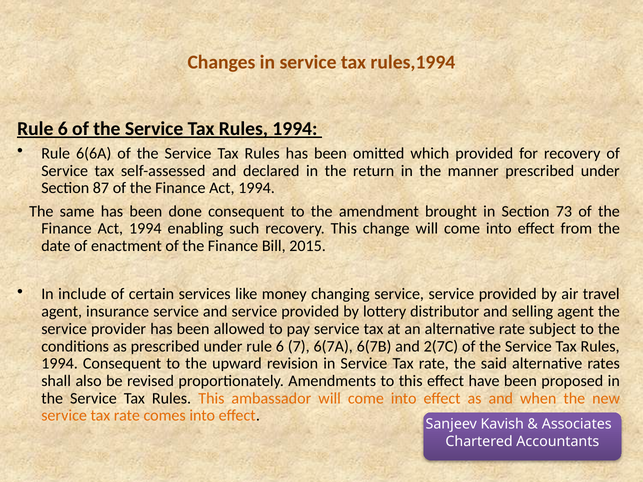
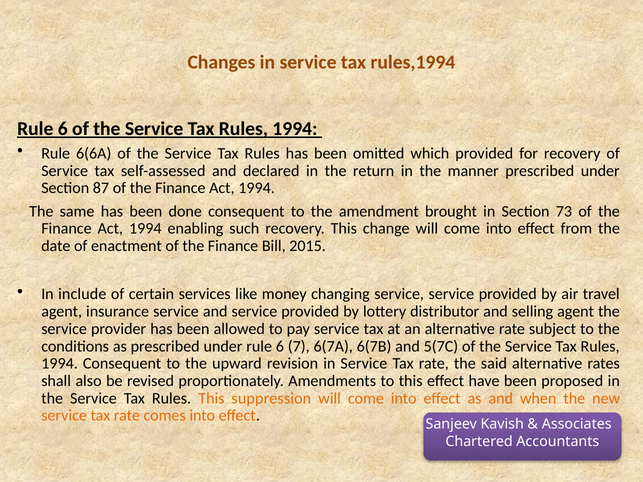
2(7C: 2(7C -> 5(7C
ambassador: ambassador -> suppression
